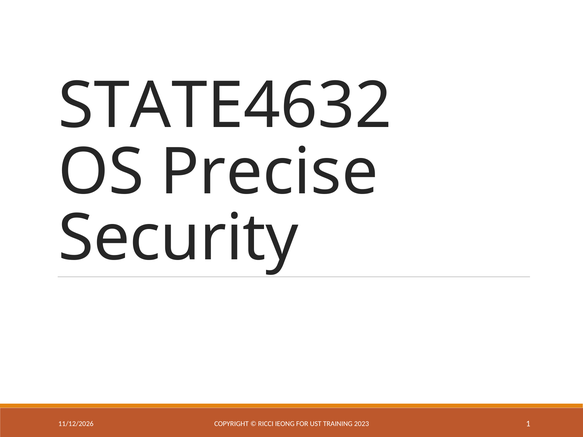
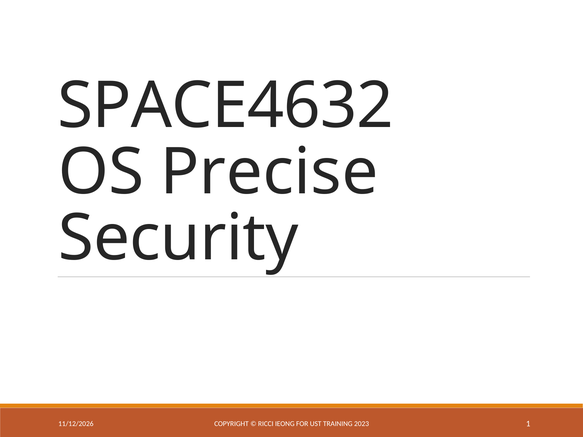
STATE4632: STATE4632 -> SPACE4632
